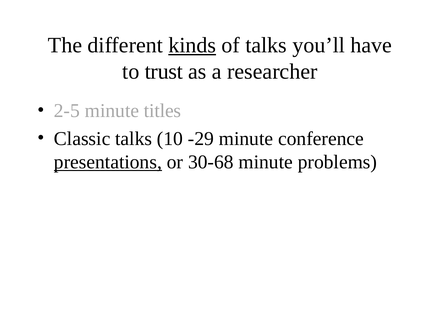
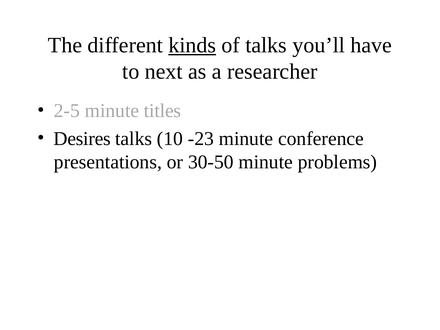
trust: trust -> next
Classic: Classic -> Desires
-29: -29 -> -23
presentations underline: present -> none
30-68: 30-68 -> 30-50
